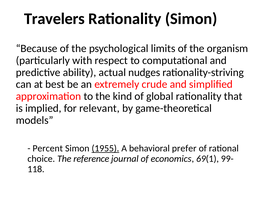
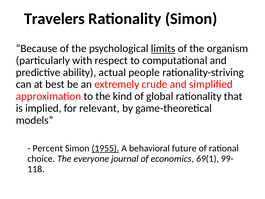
limits underline: none -> present
nudges: nudges -> people
prefer: prefer -> future
reference: reference -> everyone
